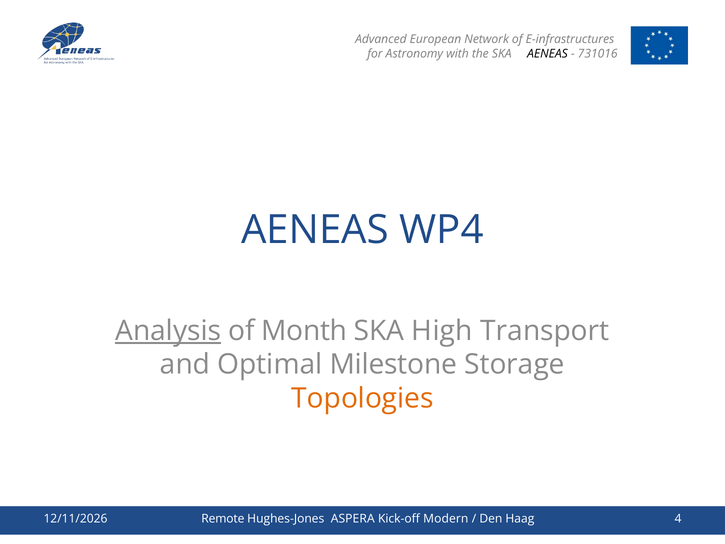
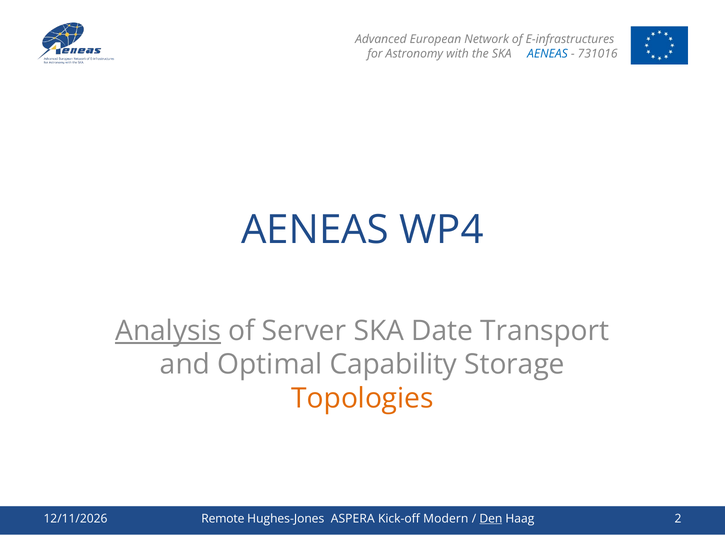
AENEAS at (547, 54) colour: black -> blue
Month: Month -> Server
High: High -> Date
Milestone: Milestone -> Capability
Den underline: none -> present
4: 4 -> 2
